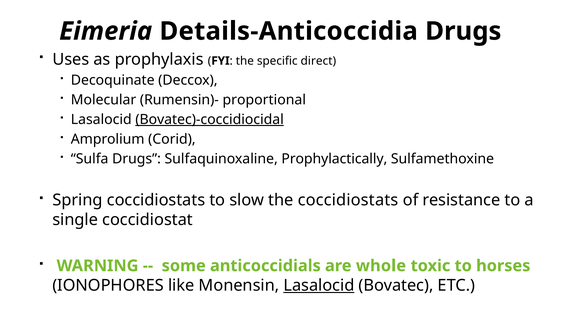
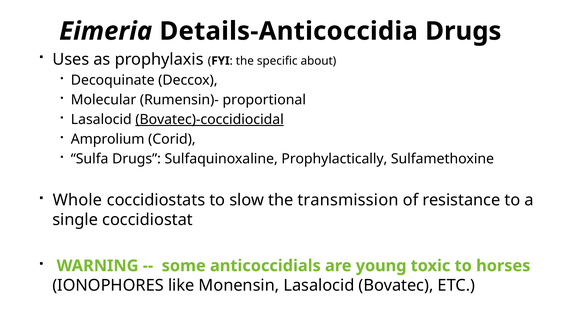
direct: direct -> about
Spring: Spring -> Whole
the coccidiostats: coccidiostats -> transmission
whole: whole -> young
Lasalocid at (319, 285) underline: present -> none
